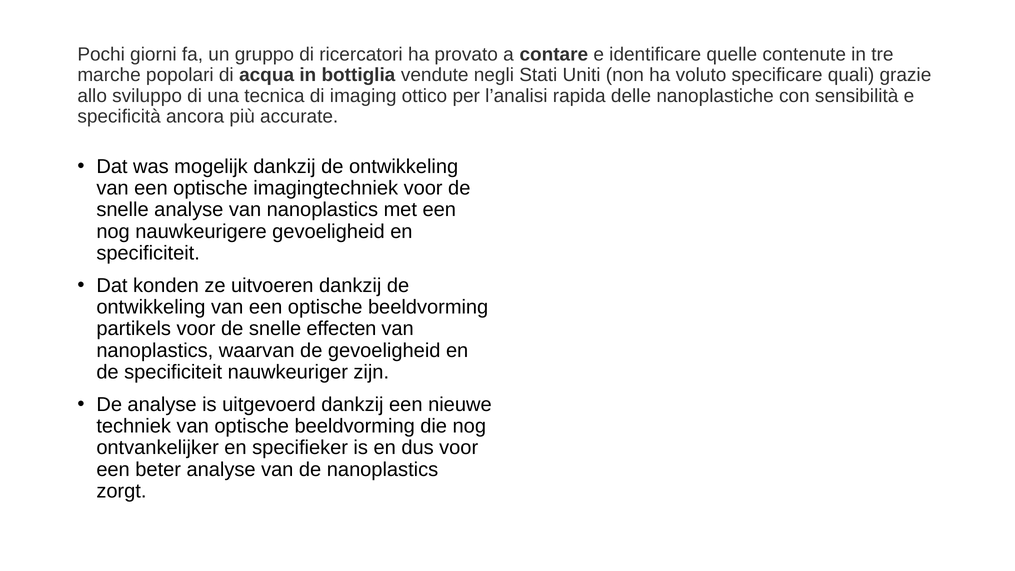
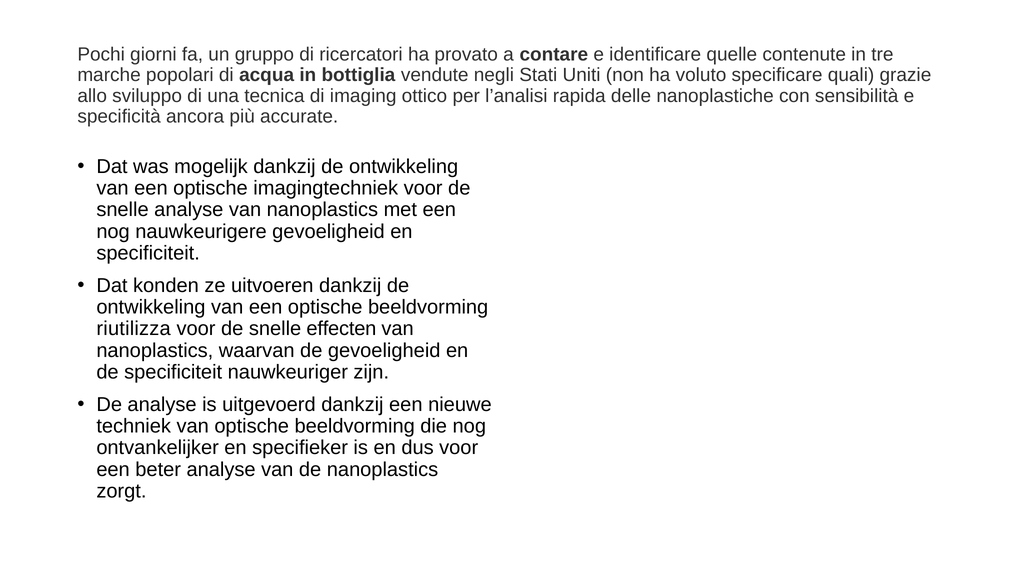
partikels: partikels -> riutilizza
